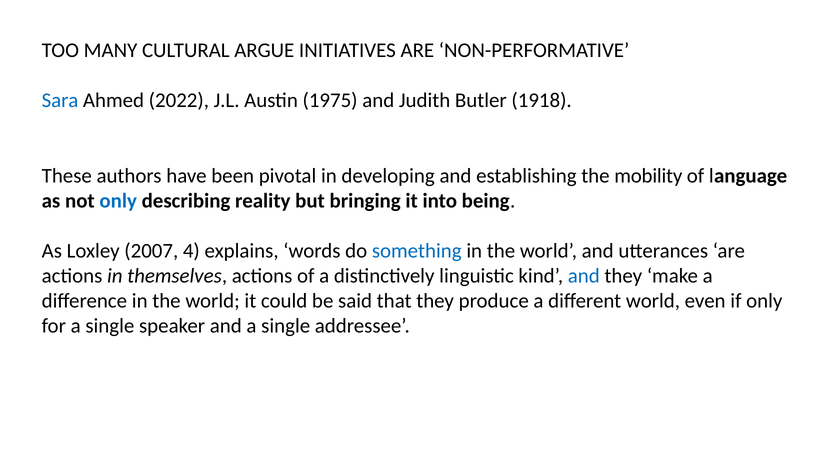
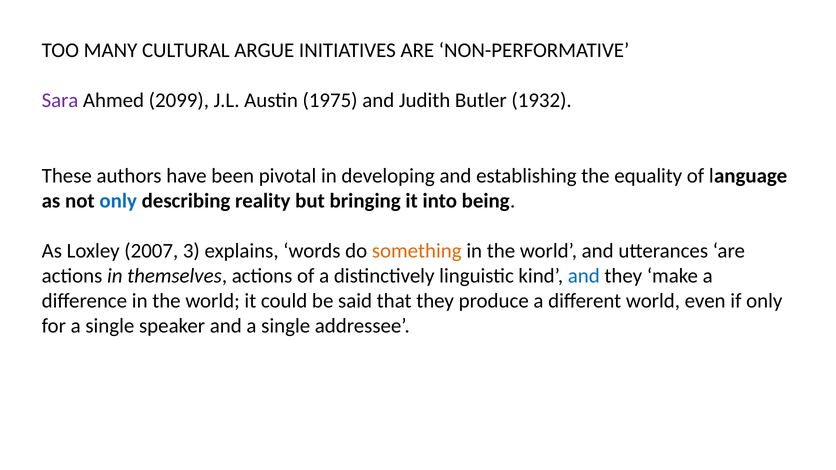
Sara colour: blue -> purple
2022: 2022 -> 2099
1918: 1918 -> 1932
mobility: mobility -> equality
4: 4 -> 3
something colour: blue -> orange
